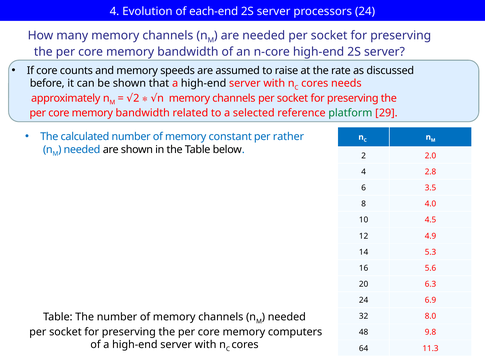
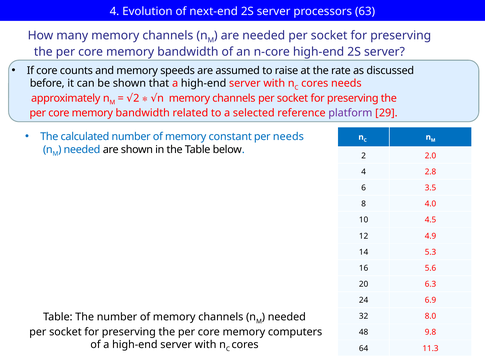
each-end: each-end -> next-end
processors 24: 24 -> 63
platform colour: green -> purple
per rather: rather -> needs
